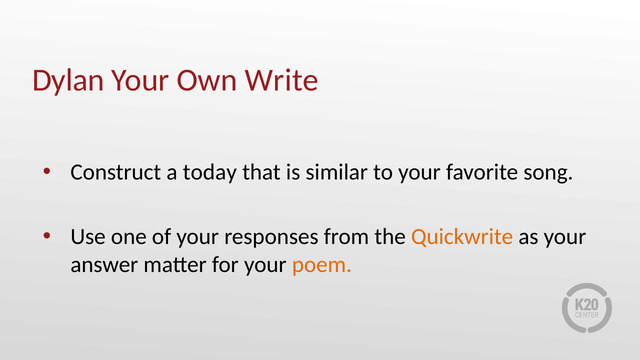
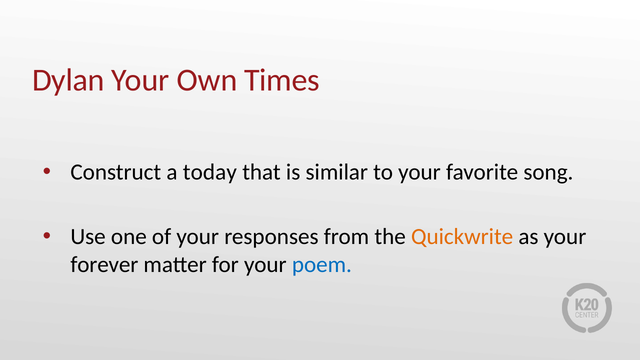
Write: Write -> Times
answer: answer -> forever
poem colour: orange -> blue
